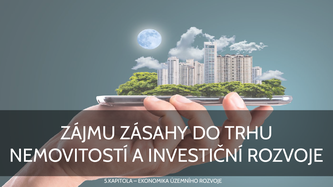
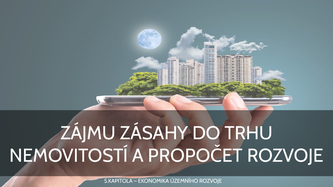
INVESTIČNÍ: INVESTIČNÍ -> PROPOČET
